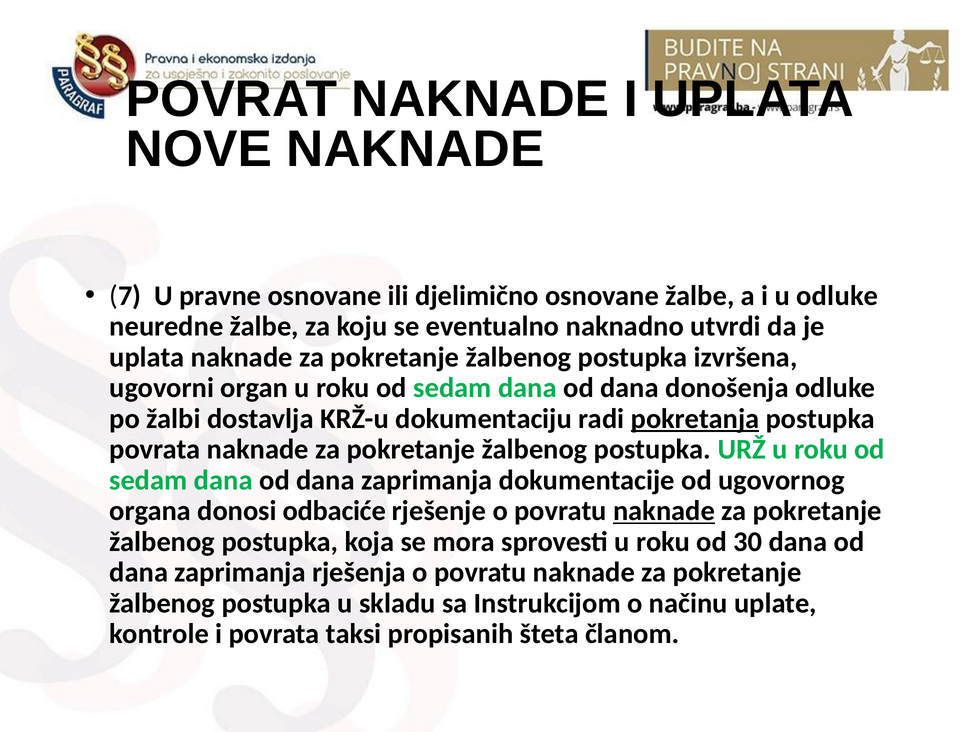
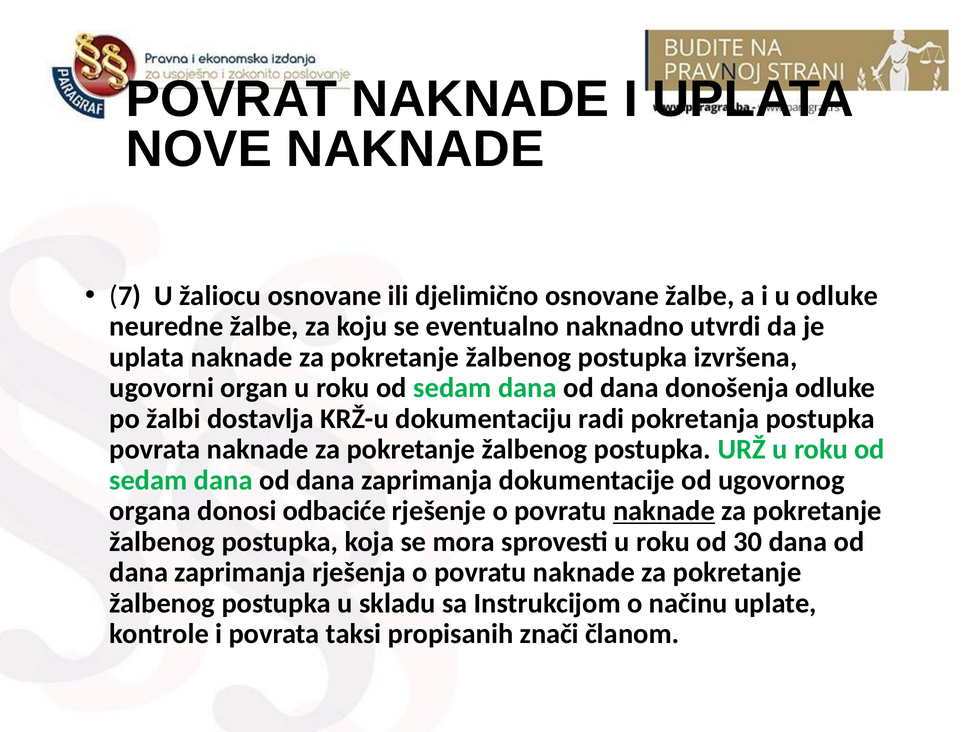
pravne: pravne -> žaliocu
pokretanja underline: present -> none
šteta: šteta -> znači
